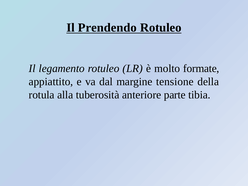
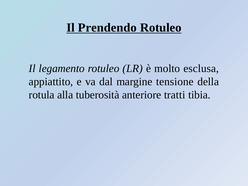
formate: formate -> esclusa
parte: parte -> tratti
